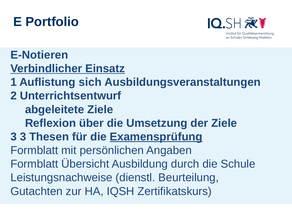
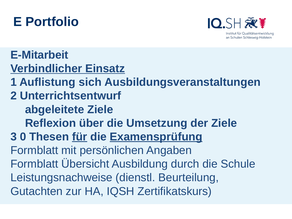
E-Notieren: E-Notieren -> E-Mitarbeit
3 3: 3 -> 0
für underline: none -> present
